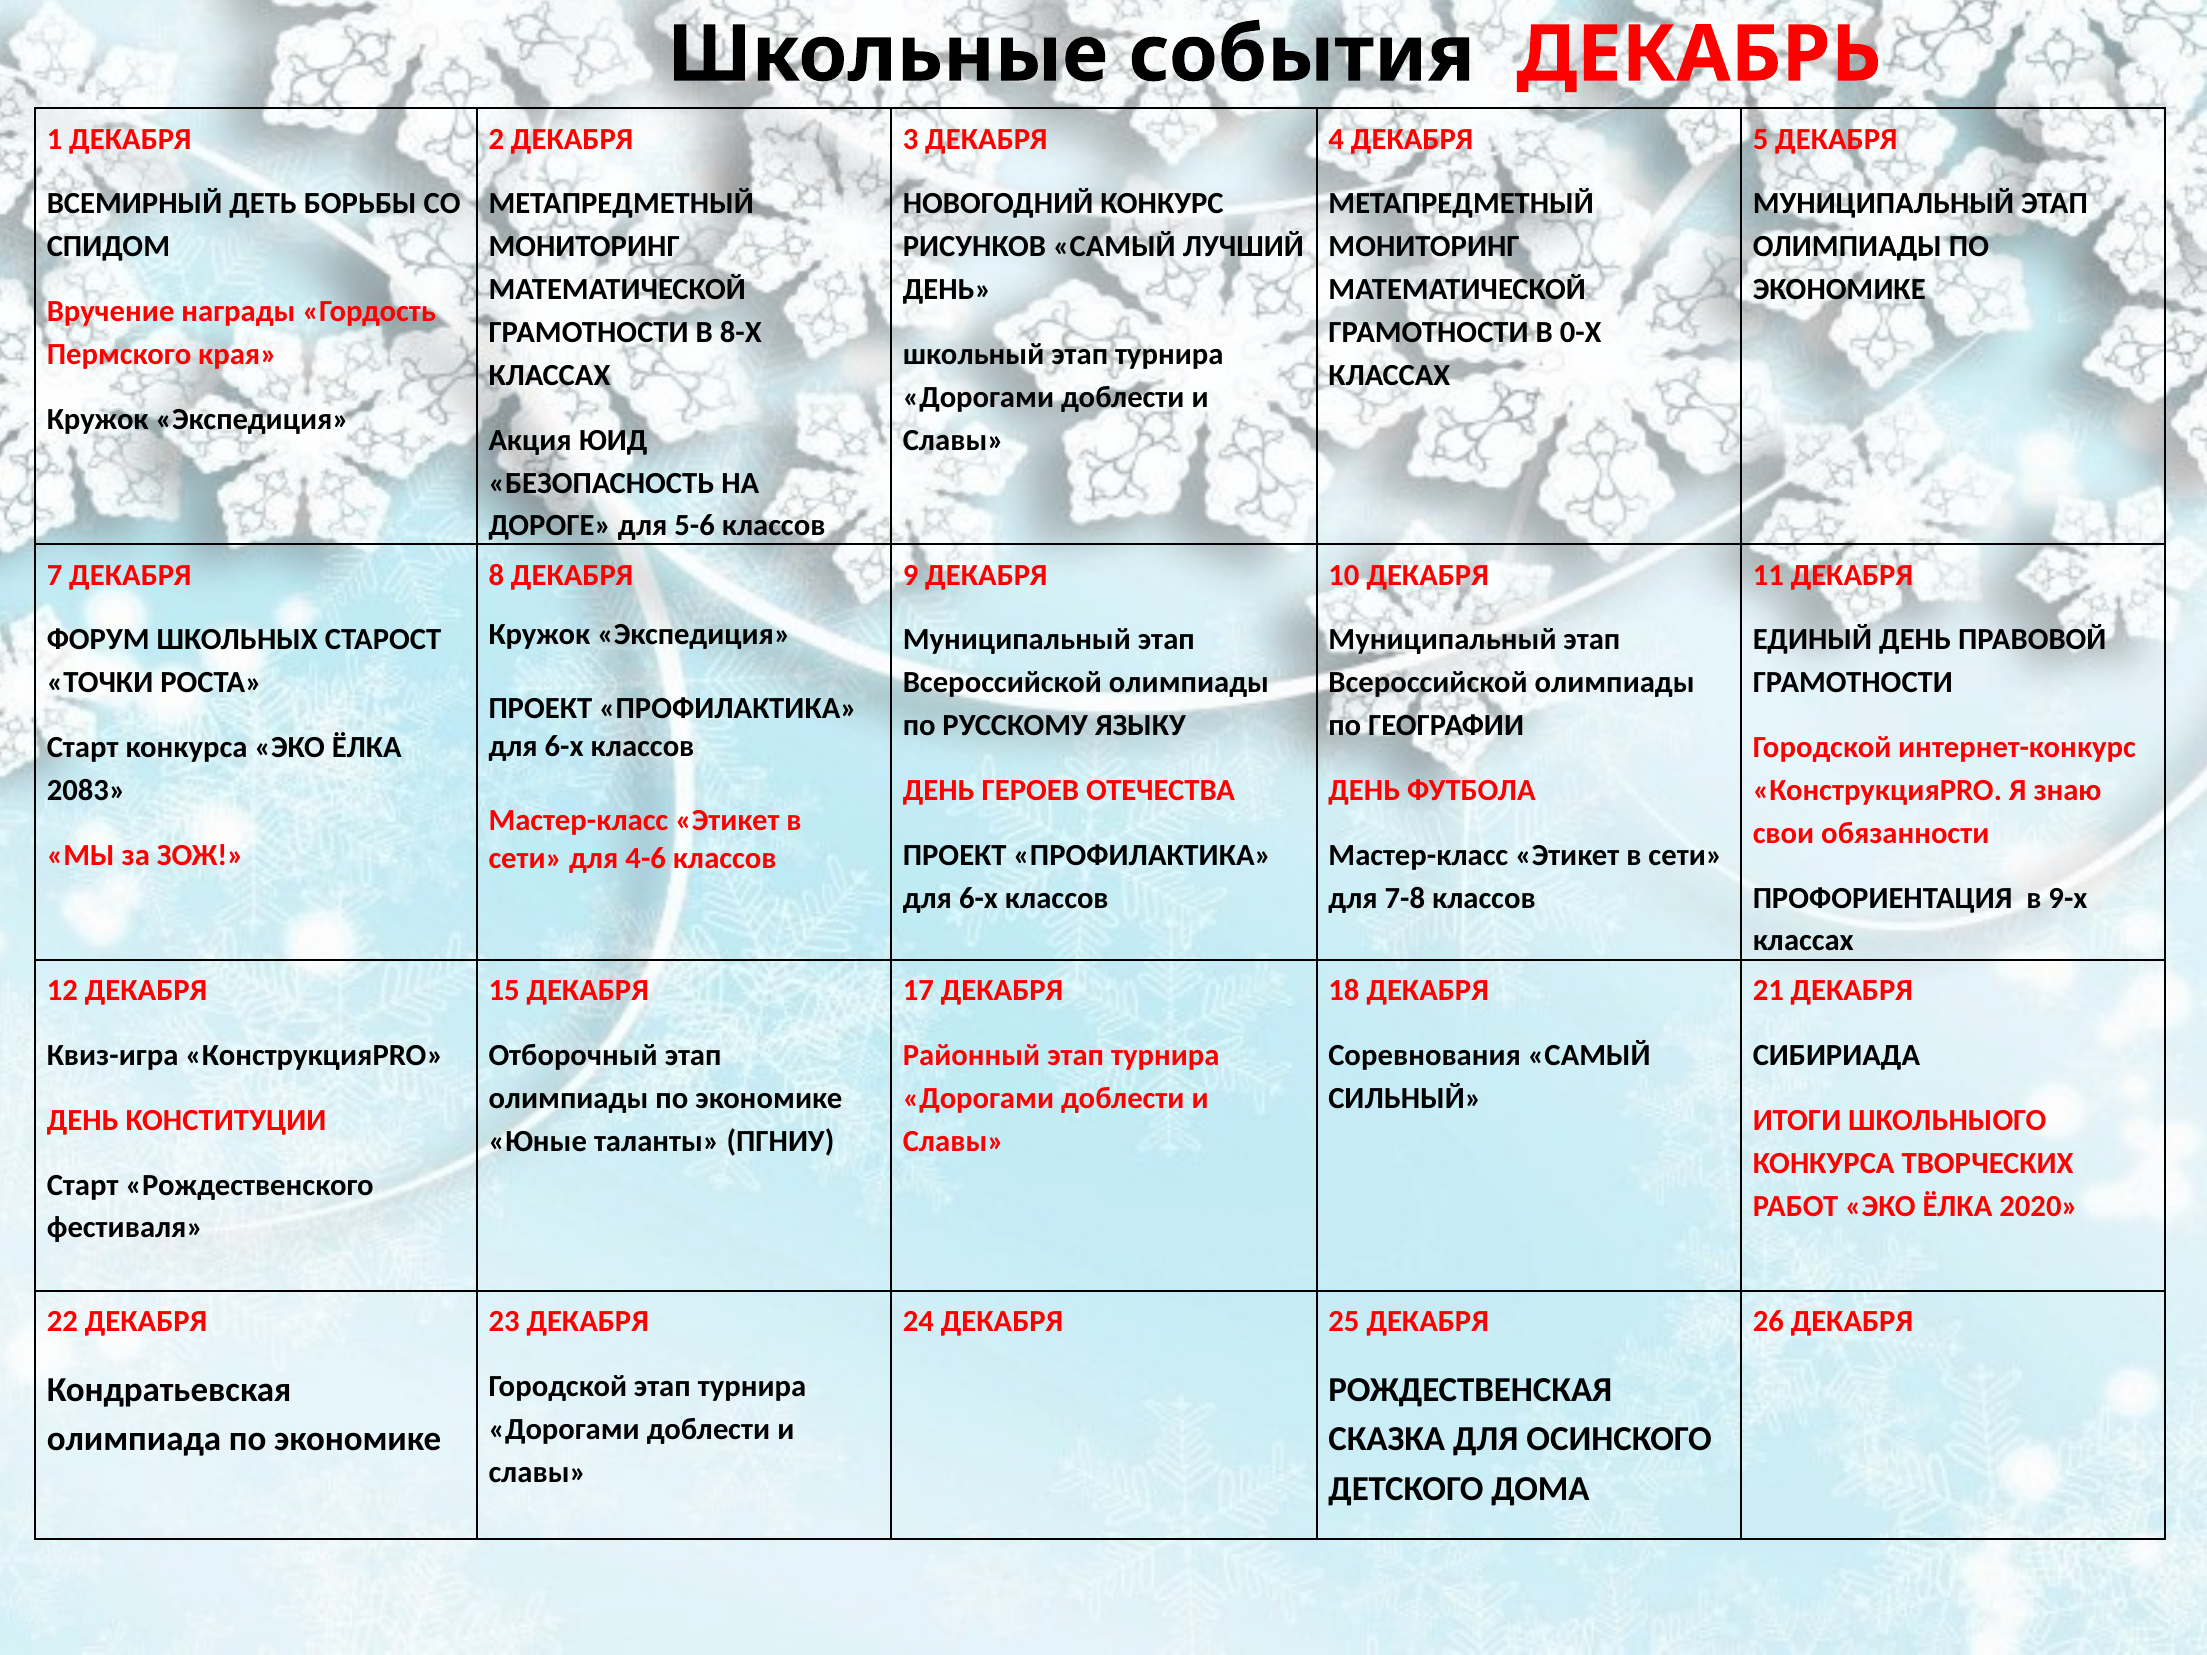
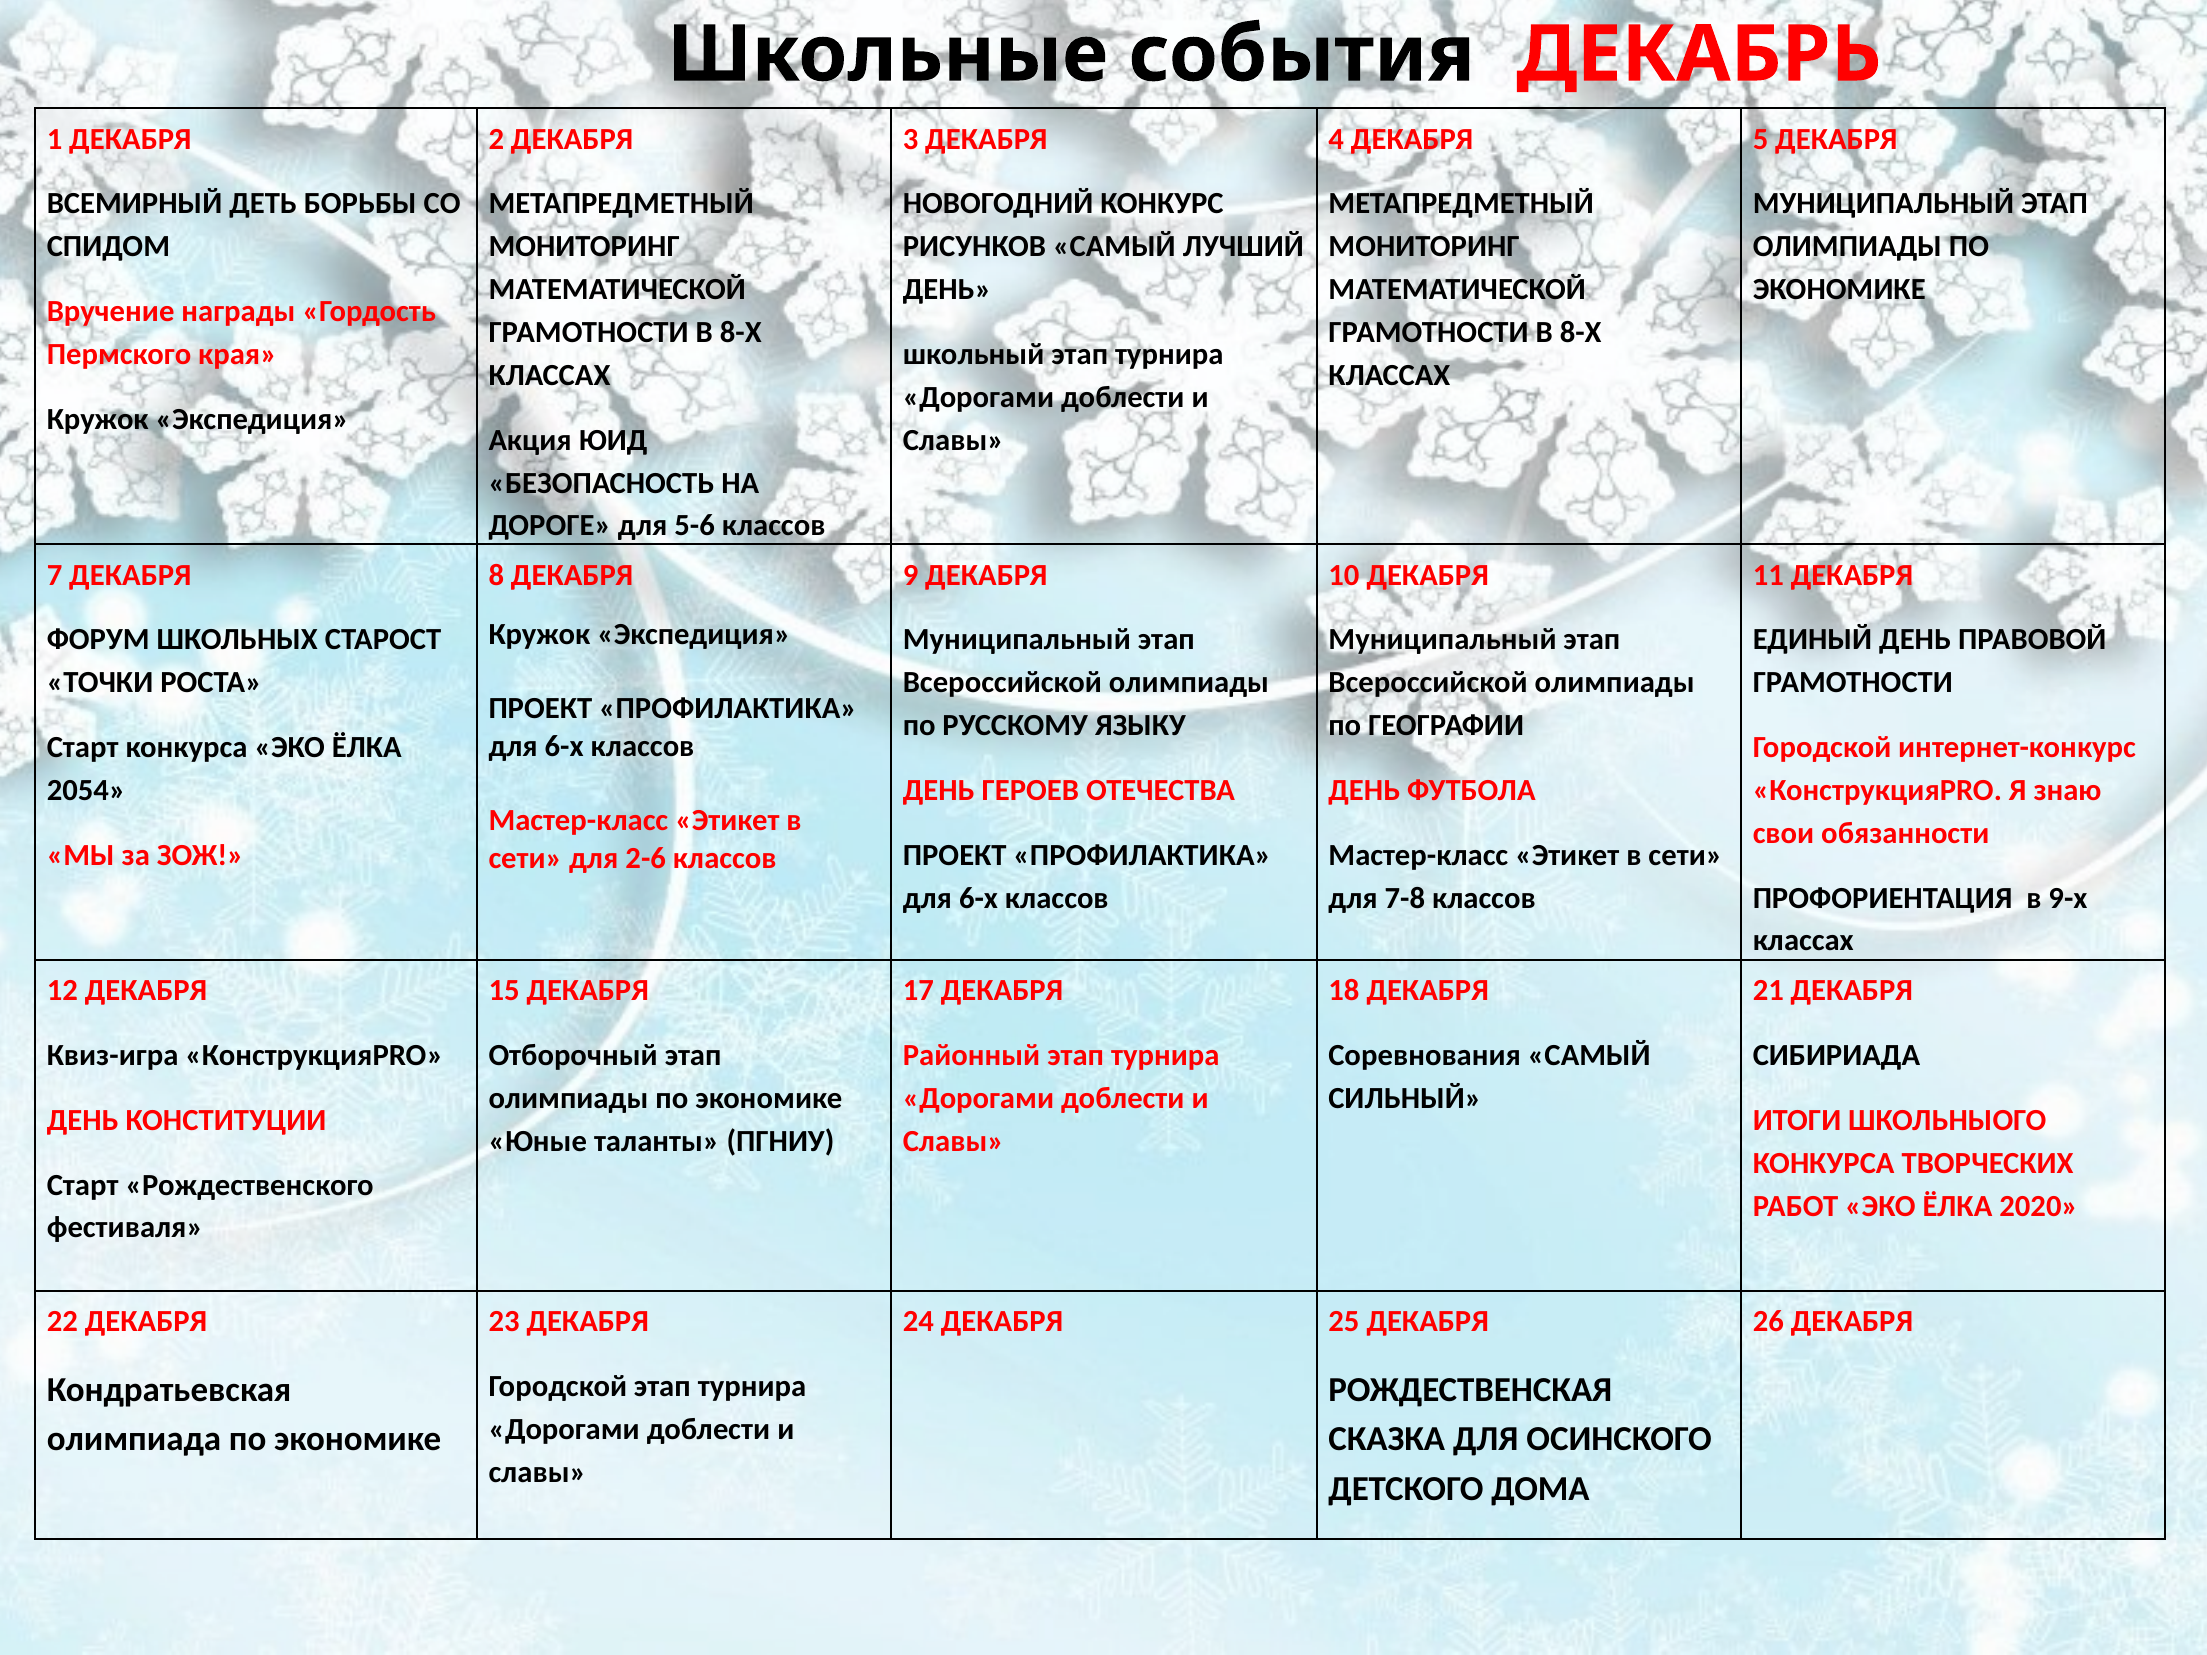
0-Х at (1581, 332): 0-Х -> 8-Х
2083: 2083 -> 2054
4-6: 4-6 -> 2-6
